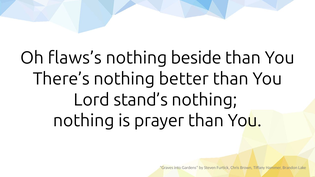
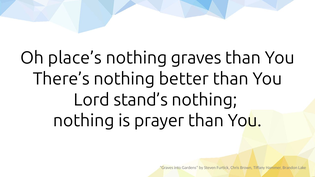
flaws’s: flaws’s -> place’s
nothing beside: beside -> graves
